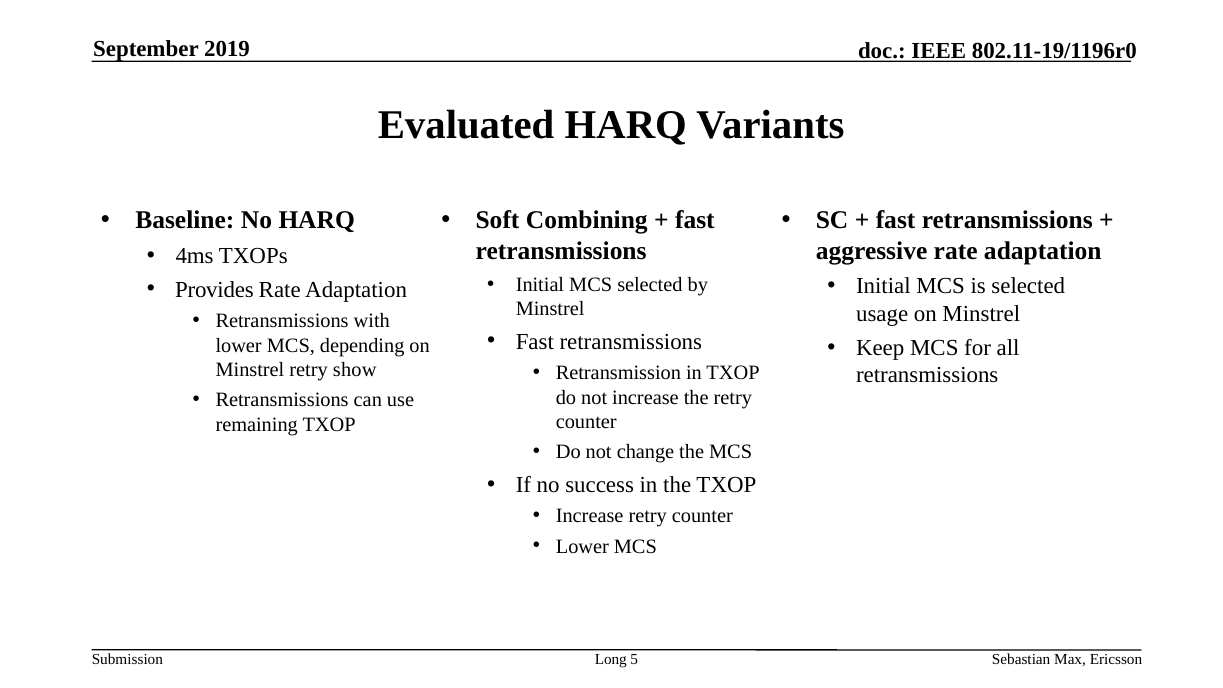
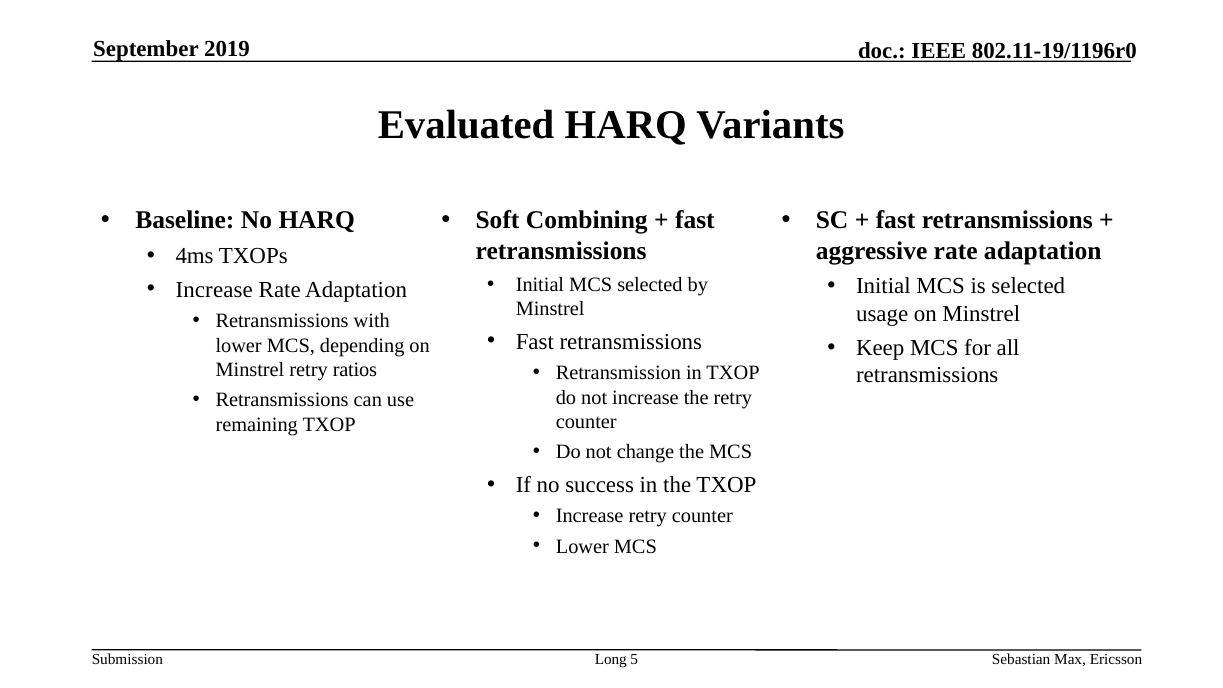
Provides at (214, 290): Provides -> Increase
show: show -> ratios
